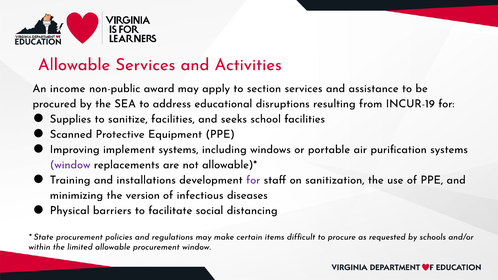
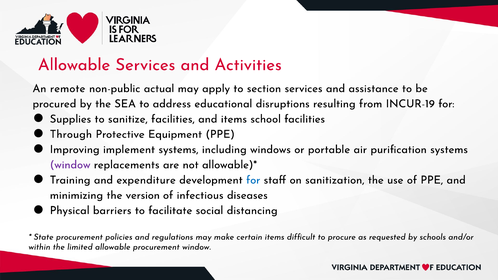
income: income -> remote
award: award -> actual
and seeks: seeks -> items
Scanned: Scanned -> Through
installations: installations -> expenditure
for at (253, 180) colour: purple -> blue
